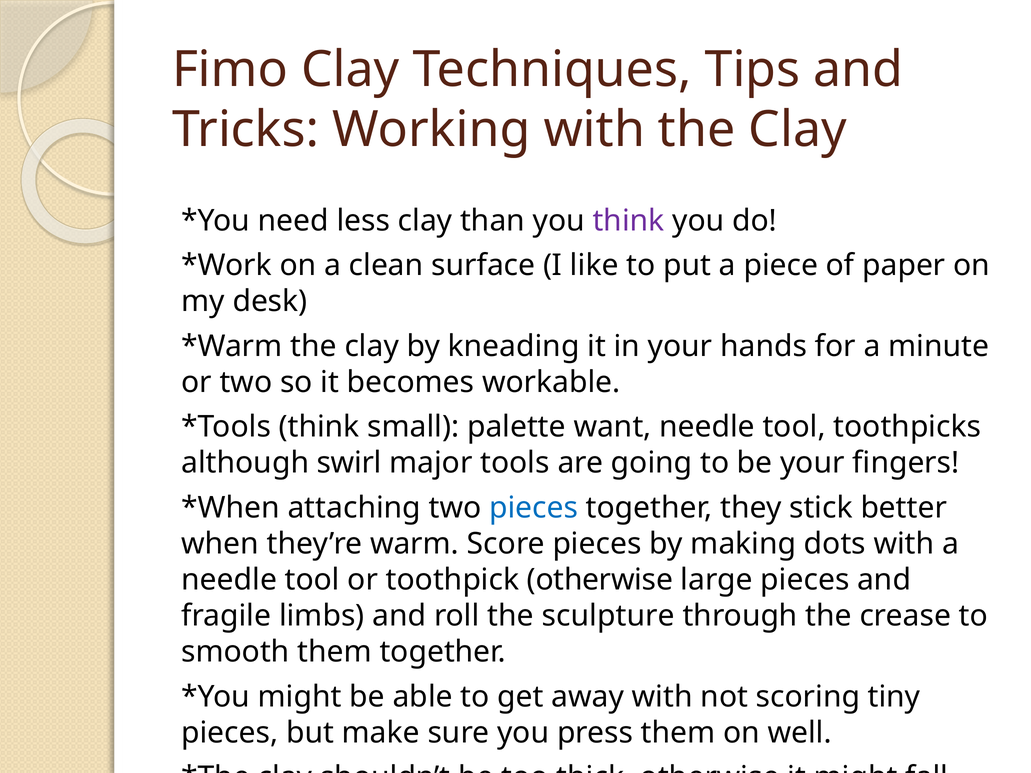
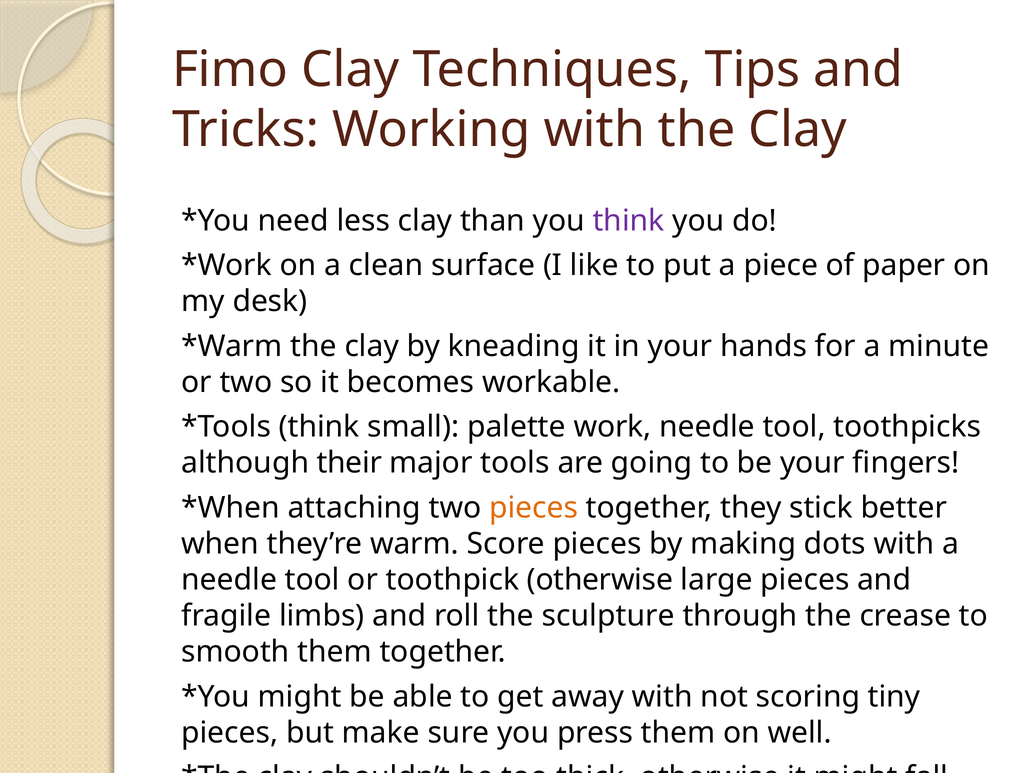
want: want -> work
swirl: swirl -> their
pieces at (534, 508) colour: blue -> orange
